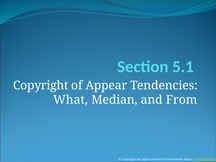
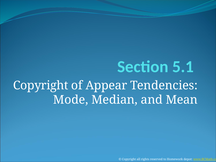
What: What -> Mode
From: From -> Mean
